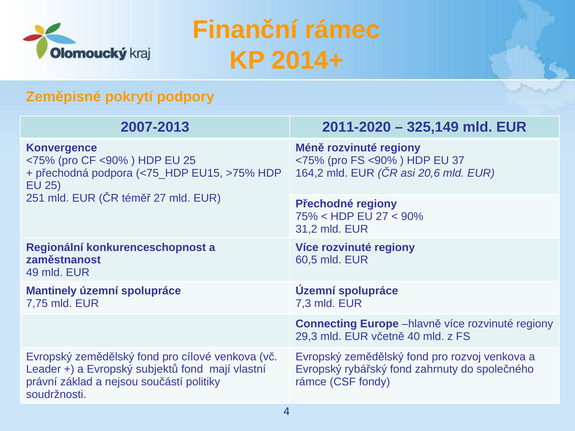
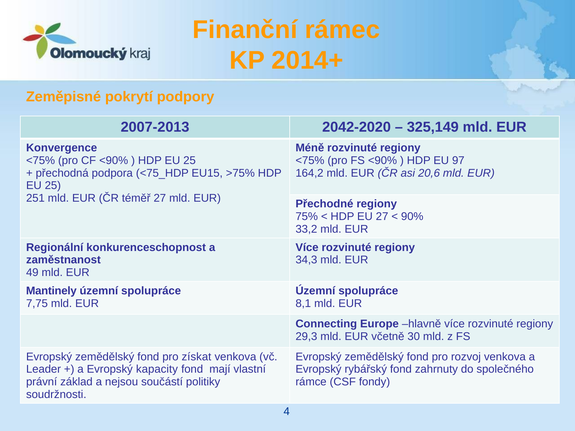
2011-2020: 2011-2020 -> 2042-2020
37: 37 -> 97
31,2: 31,2 -> 33,2
60,5: 60,5 -> 34,3
7,3: 7,3 -> 8,1
40: 40 -> 30
cílové: cílové -> získat
subjektů: subjektů -> kapacity
